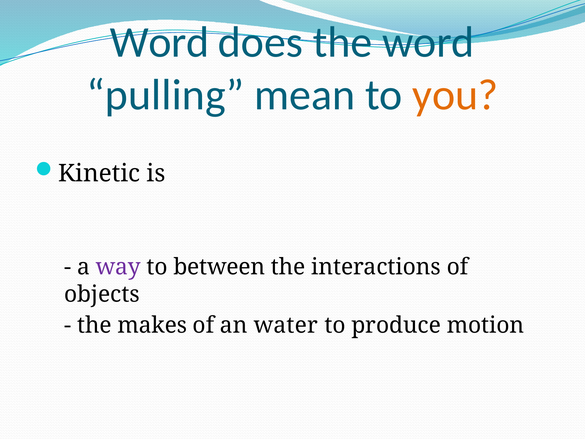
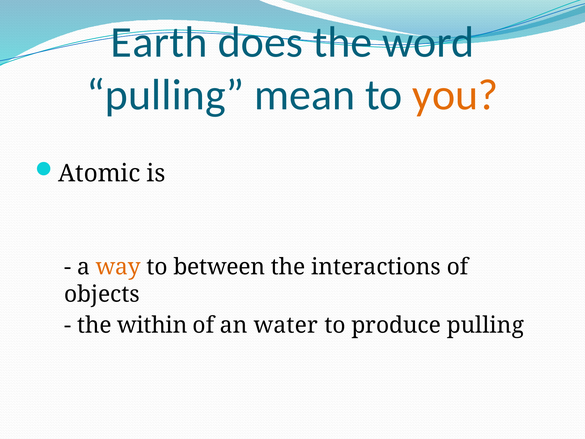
Word at (160, 42): Word -> Earth
Kinetic: Kinetic -> Atomic
way colour: purple -> orange
makes: makes -> within
produce motion: motion -> pulling
